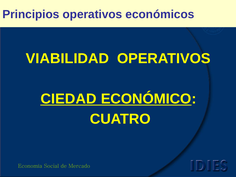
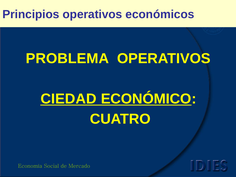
VIABILIDAD: VIABILIDAD -> PROBLEMA
